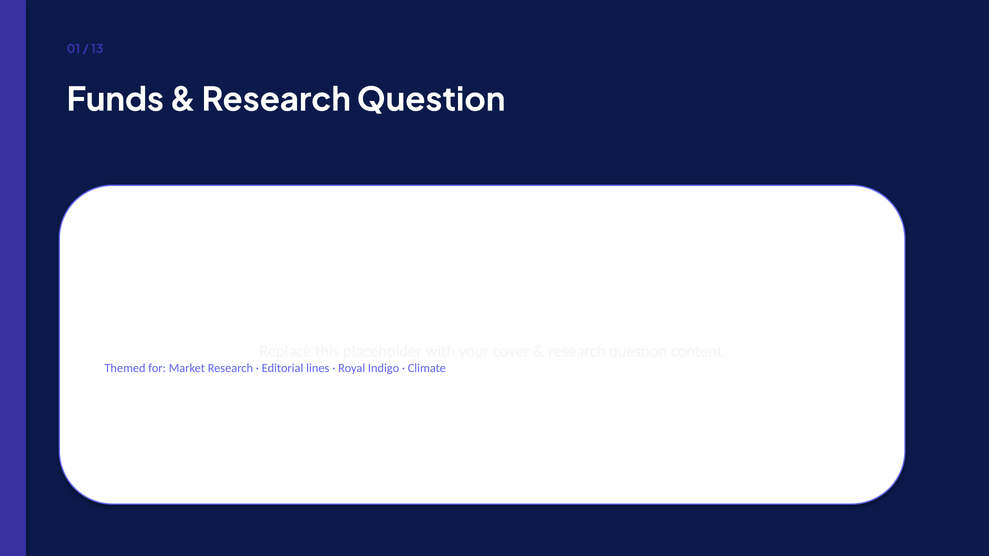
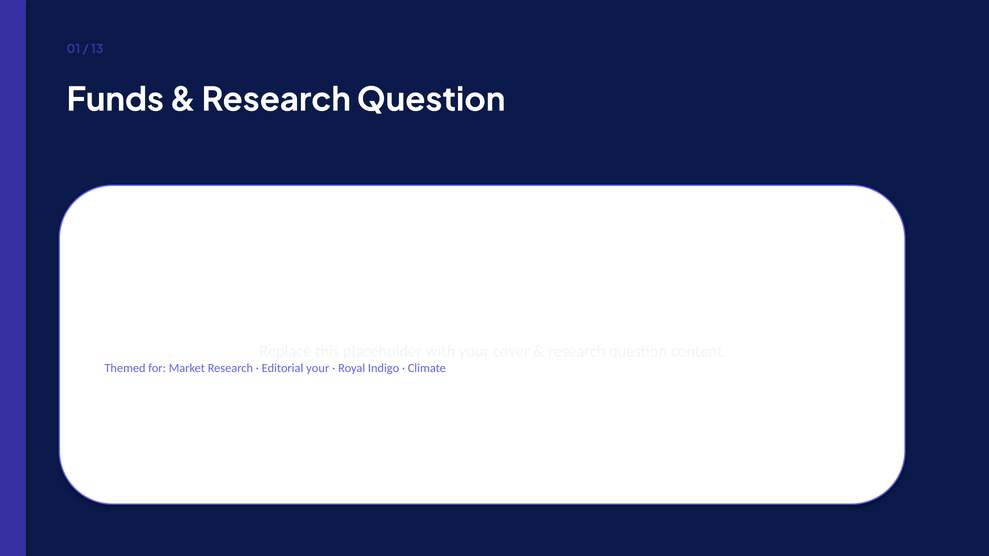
Editorial lines: lines -> your
